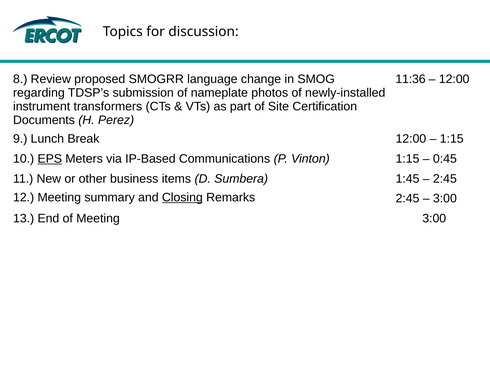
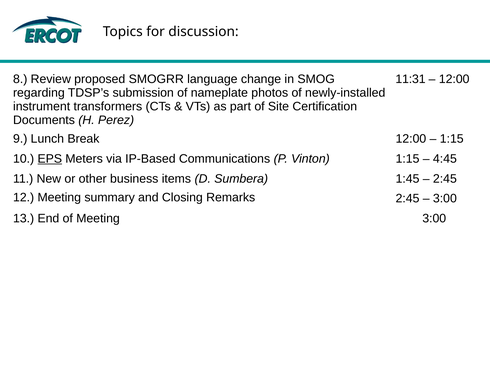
11:36: 11:36 -> 11:31
0:45: 0:45 -> 4:45
Closing underline: present -> none
